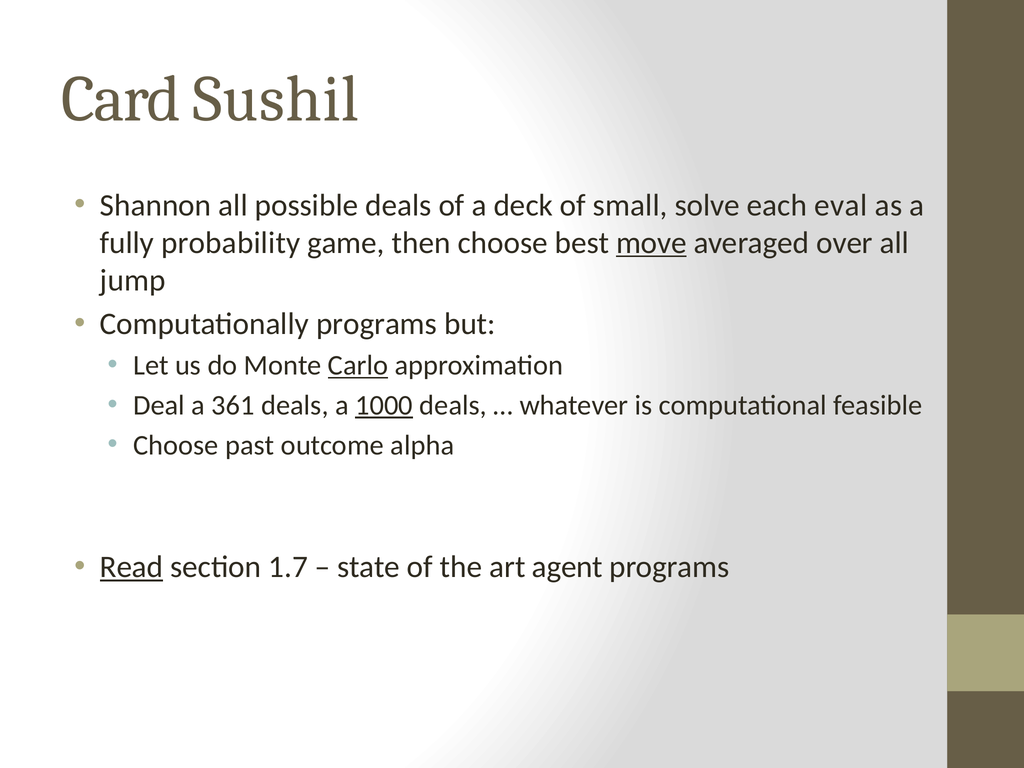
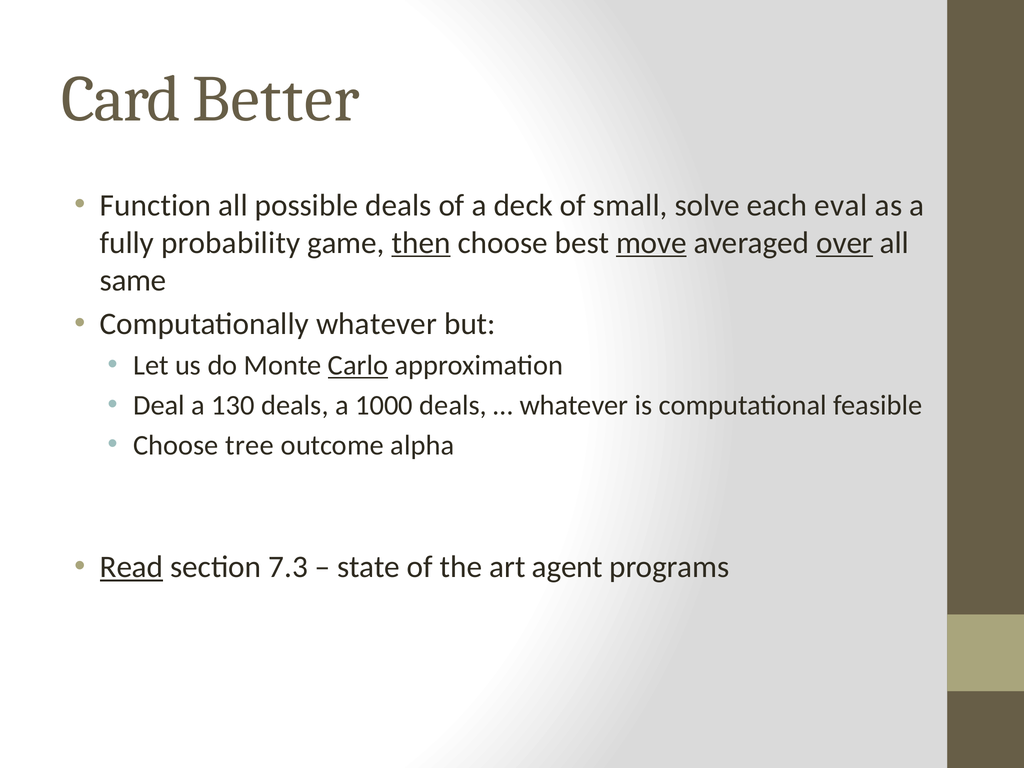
Sushil: Sushil -> Better
Shannon: Shannon -> Function
then underline: none -> present
over underline: none -> present
jump: jump -> same
Computationally programs: programs -> whatever
361: 361 -> 130
1000 underline: present -> none
past: past -> tree
1.7: 1.7 -> 7.3
